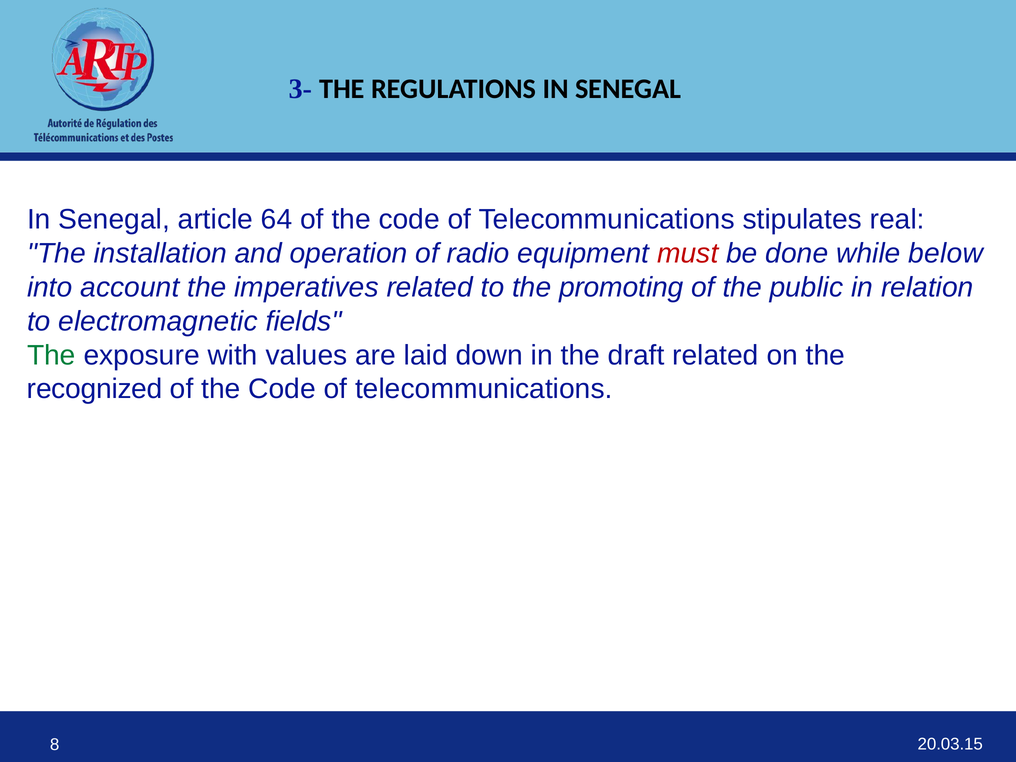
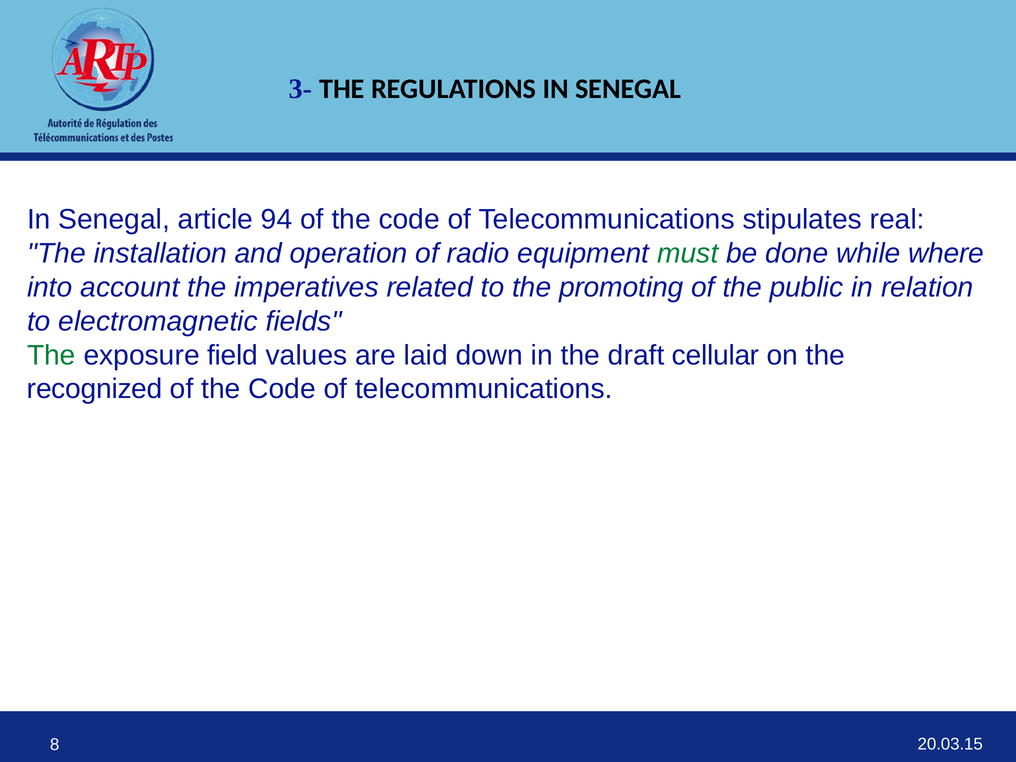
64: 64 -> 94
must colour: red -> green
below: below -> where
with: with -> field
draft related: related -> cellular
